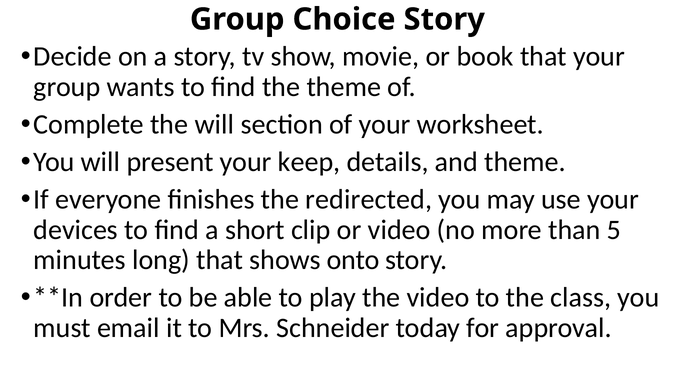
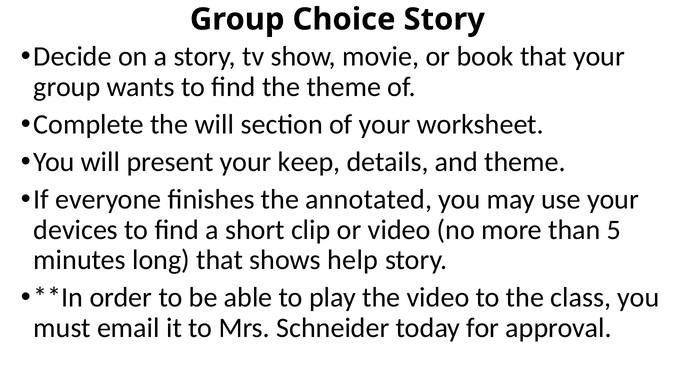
redirected: redirected -> annotated
onto: onto -> help
